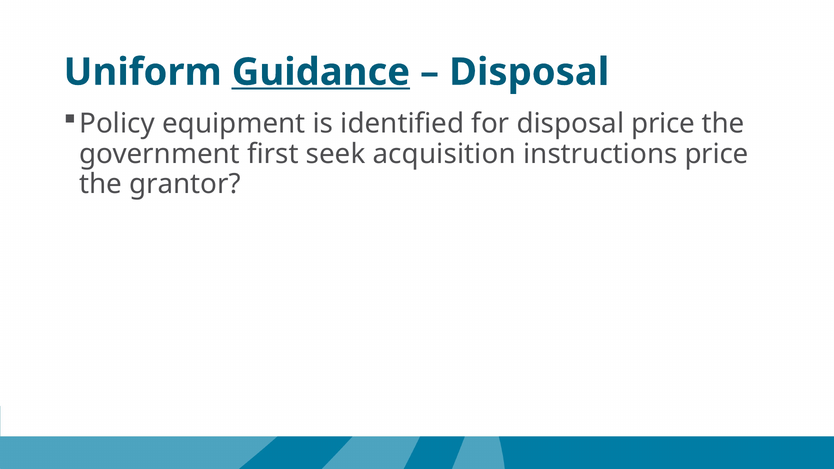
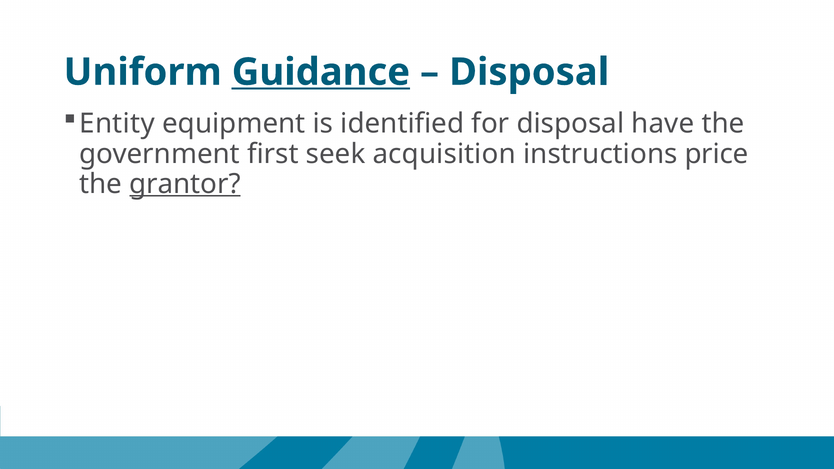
Policy: Policy -> Entity
disposal price: price -> have
grantor underline: none -> present
